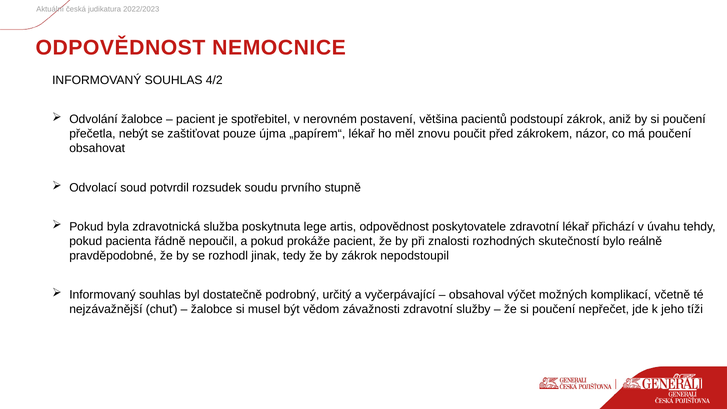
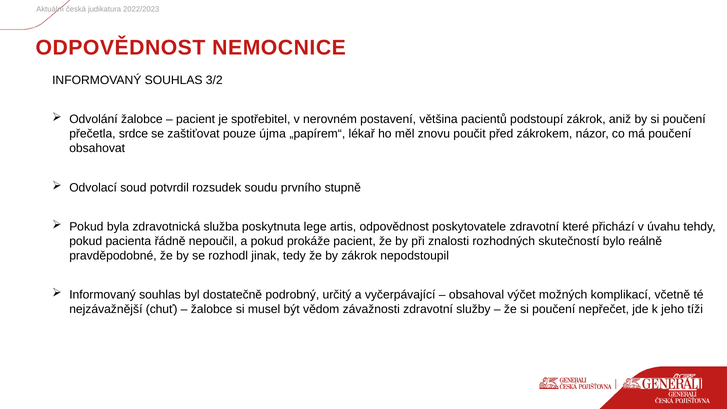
4/2: 4/2 -> 3/2
nebýt: nebýt -> srdce
zdravotní lékař: lékař -> které
